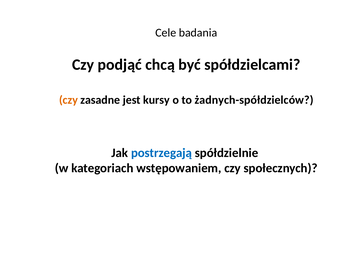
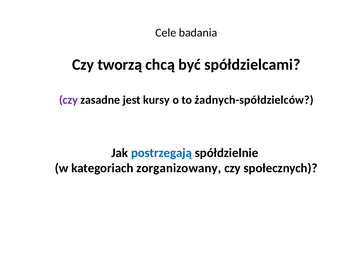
podjąć: podjąć -> tworzą
czy at (68, 100) colour: orange -> purple
wstępowaniem: wstępowaniem -> zorganizowany
